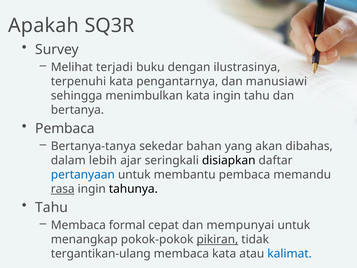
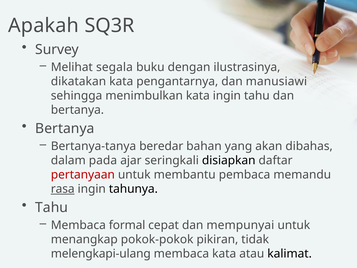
terjadi: terjadi -> segala
terpenuhi: terpenuhi -> dikatakan
Pembaca at (65, 128): Pembaca -> Bertanya
sekedar: sekedar -> beredar
lebih: lebih -> pada
pertanyaan colour: blue -> red
pikiran underline: present -> none
tergantikan-ulang: tergantikan-ulang -> melengkapi-ulang
kalimat colour: blue -> black
